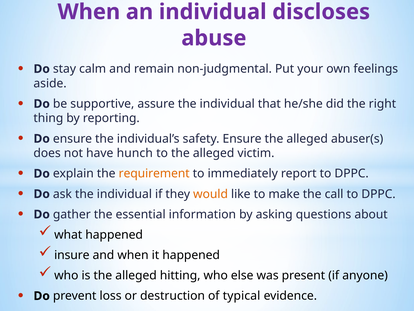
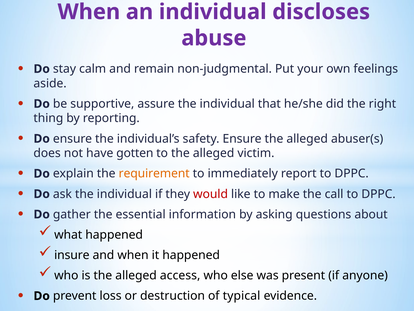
hunch: hunch -> gotten
would colour: orange -> red
hitting: hitting -> access
